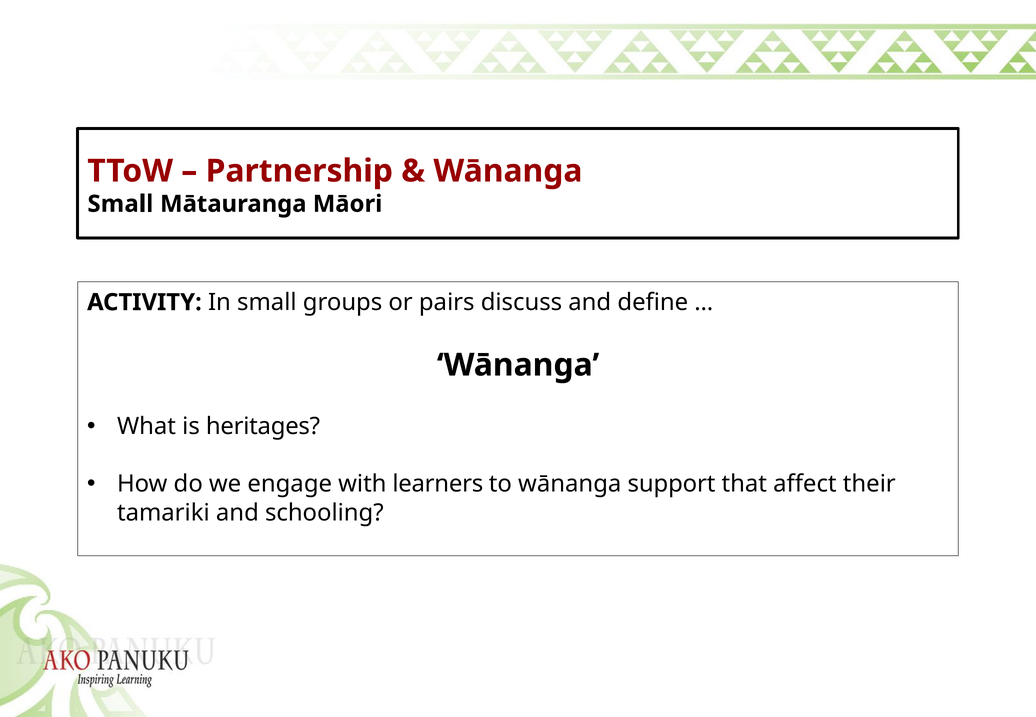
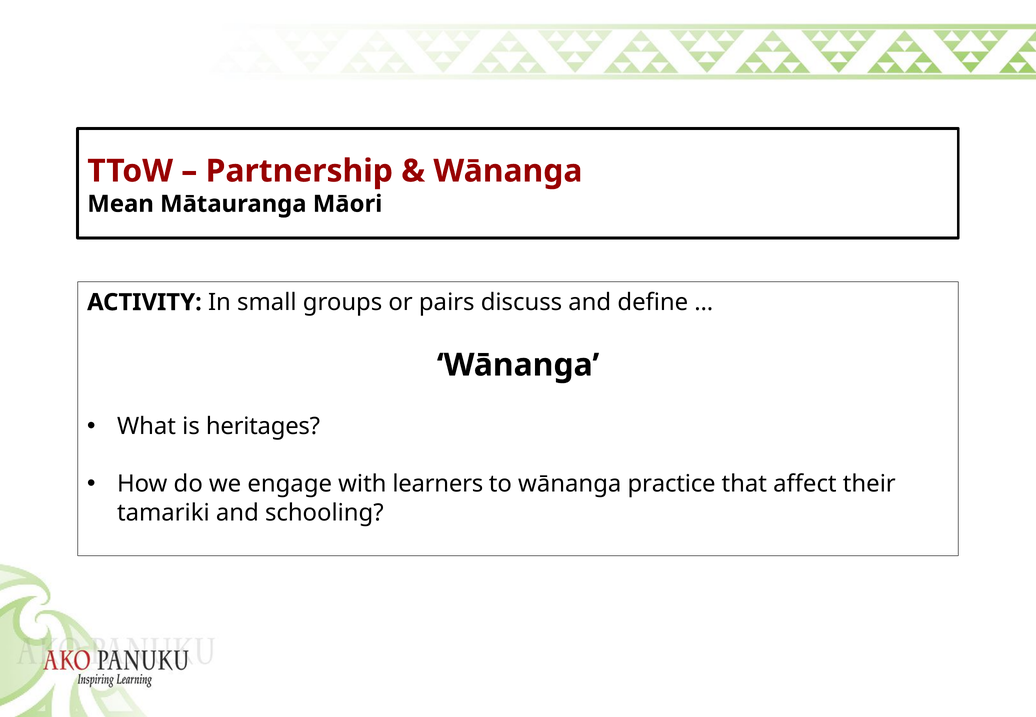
Small at (120, 204): Small -> Mean
support: support -> practice
